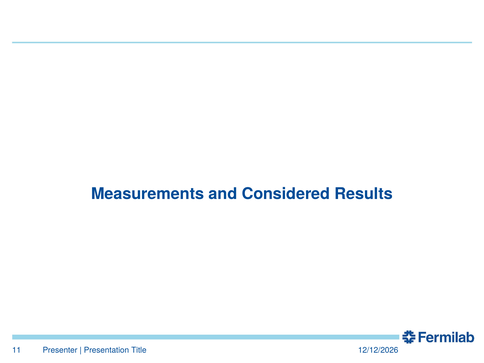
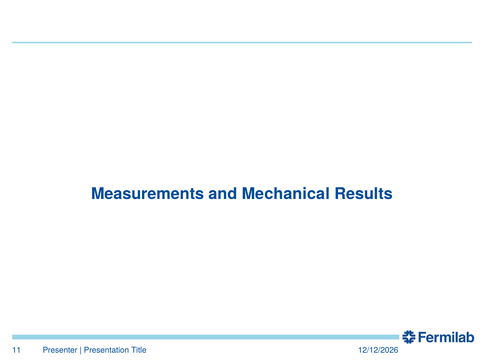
Considered: Considered -> Mechanical
